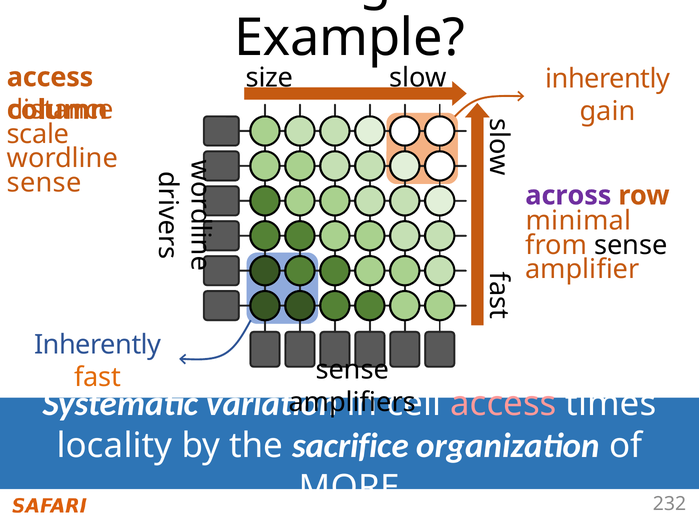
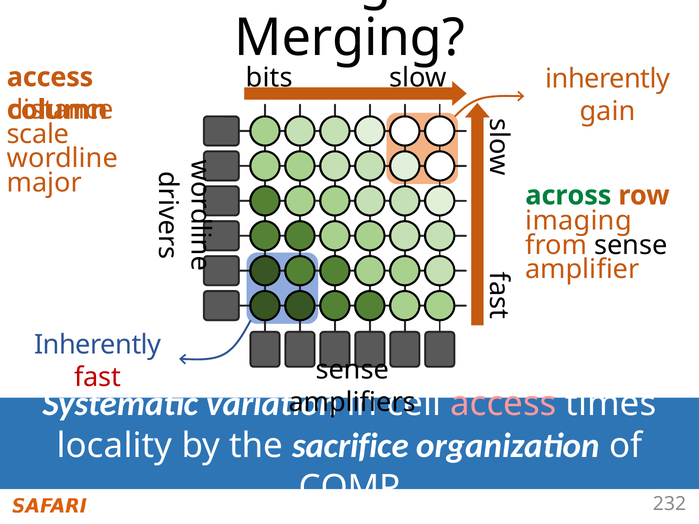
Example: Example -> Merging
size: size -> bits
sense at (44, 183): sense -> major
across colour: purple -> green
minimal: minimal -> imaging
fast colour: orange -> red
MORE: MORE -> COMP
